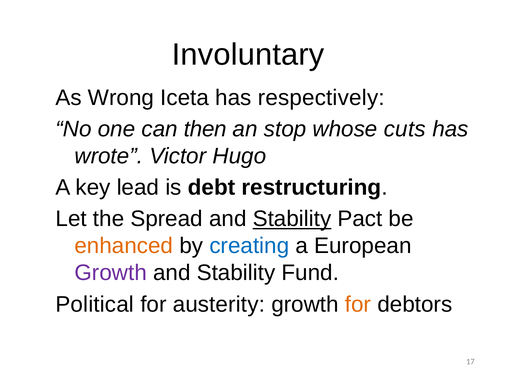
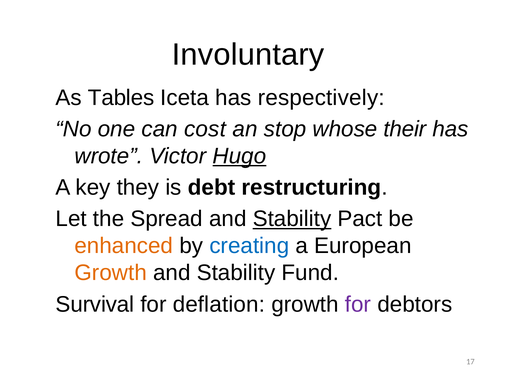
Wrong: Wrong -> Tables
then: then -> cost
cuts: cuts -> their
Hugo underline: none -> present
lead: lead -> they
Growth at (111, 273) colour: purple -> orange
Political: Political -> Survival
austerity: austerity -> deflation
for at (358, 304) colour: orange -> purple
